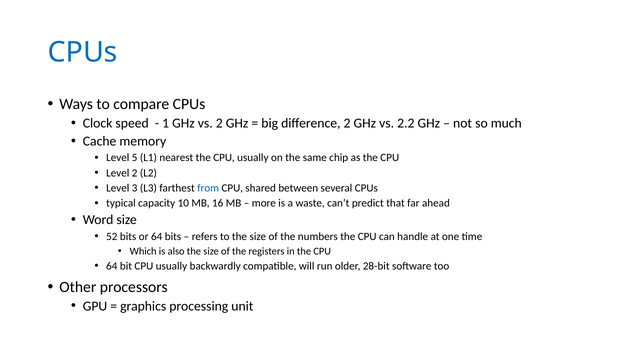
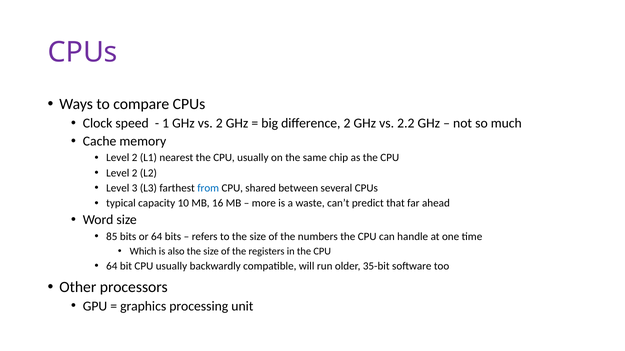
CPUs at (83, 53) colour: blue -> purple
5 at (135, 158): 5 -> 2
52: 52 -> 85
28-bit: 28-bit -> 35-bit
